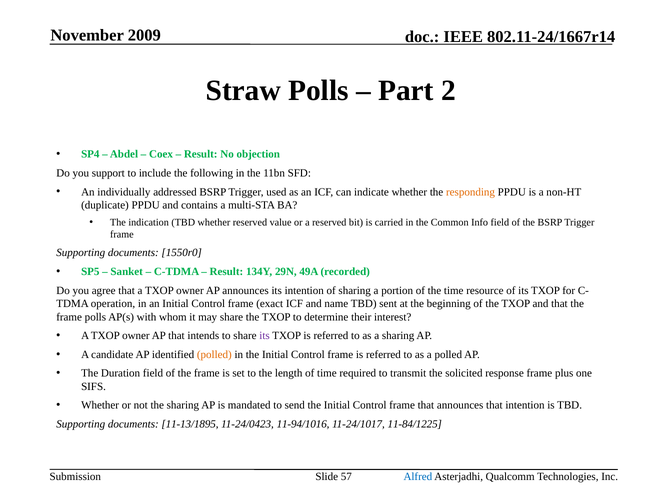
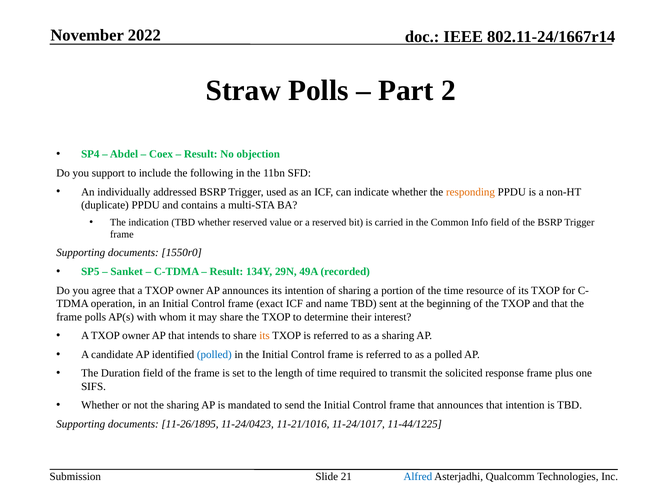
2009: 2009 -> 2022
its at (265, 335) colour: purple -> orange
polled at (214, 354) colour: orange -> blue
11-13/1895: 11-13/1895 -> 11-26/1895
11-94/1016: 11-94/1016 -> 11-21/1016
11-84/1225: 11-84/1225 -> 11-44/1225
57: 57 -> 21
